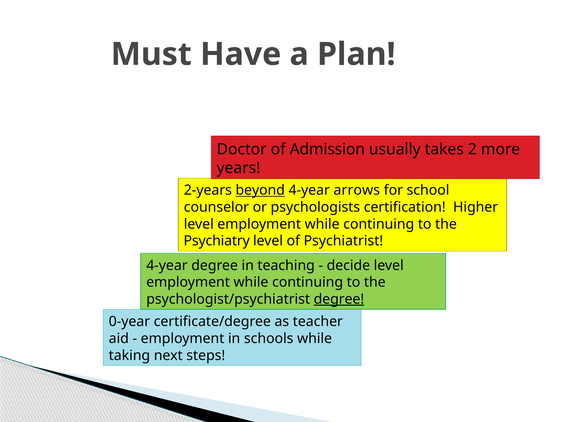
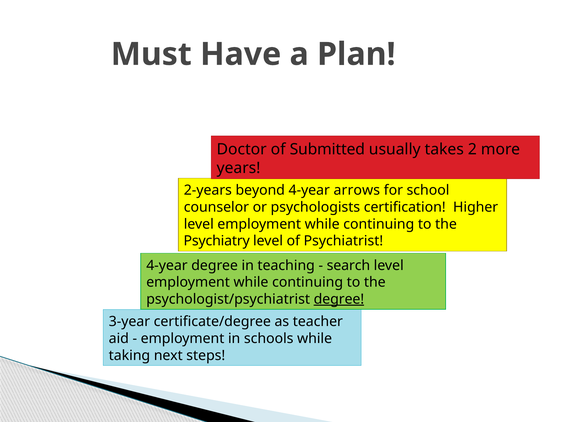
Admission: Admission -> Submitted
beyond underline: present -> none
decide: decide -> search
0-year: 0-year -> 3-year
